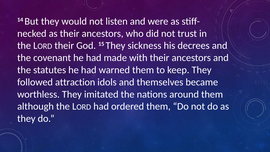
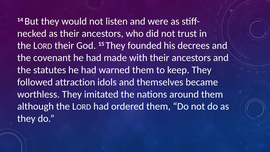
sickness: sickness -> founded
